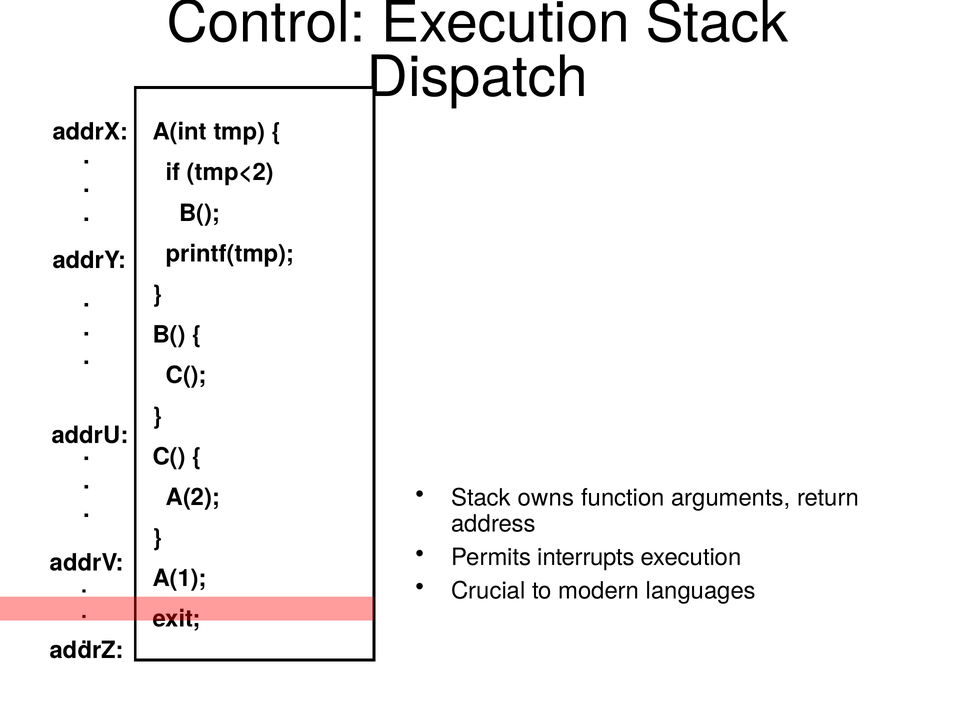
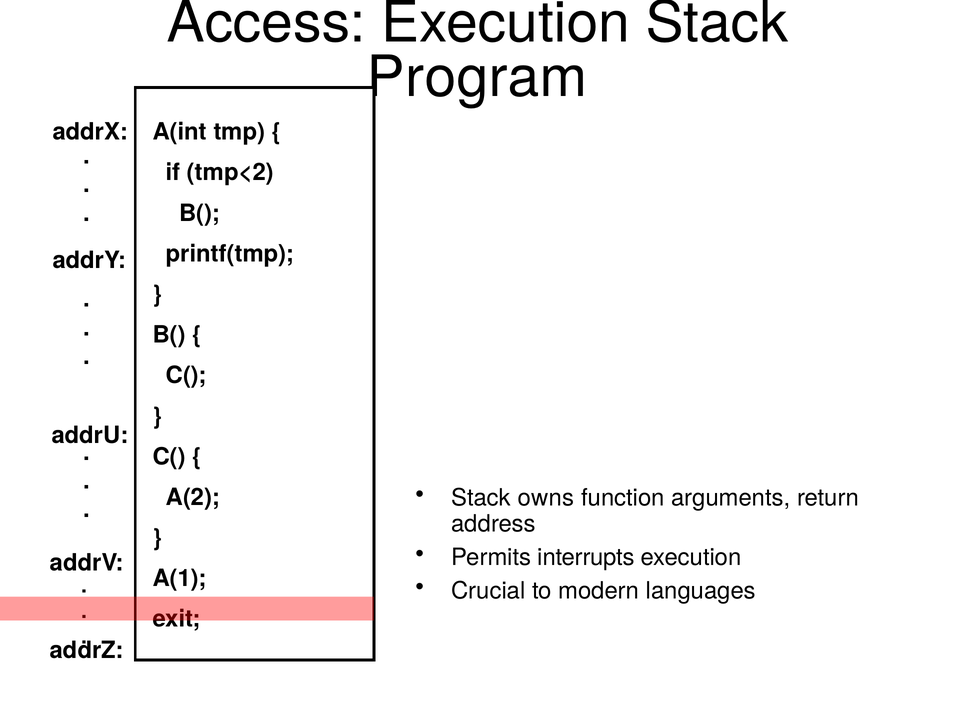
Control: Control -> Access
Dispatch: Dispatch -> Program
